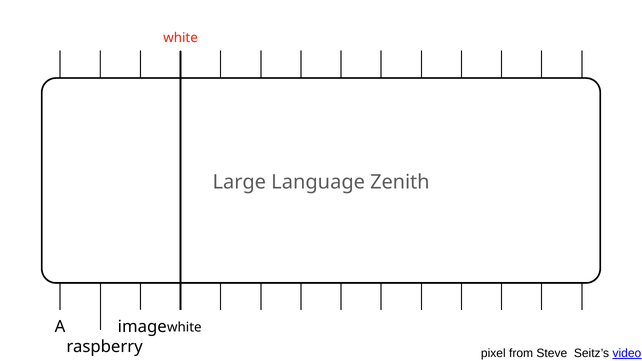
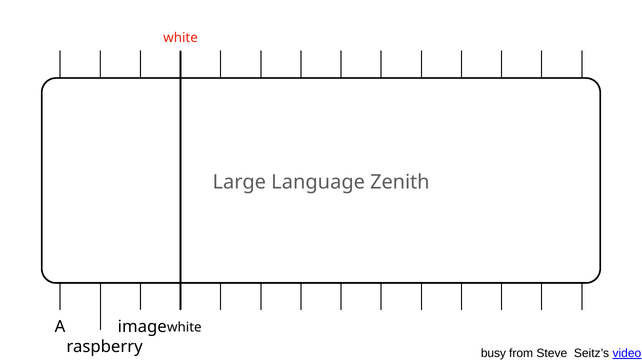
pixel: pixel -> busy
